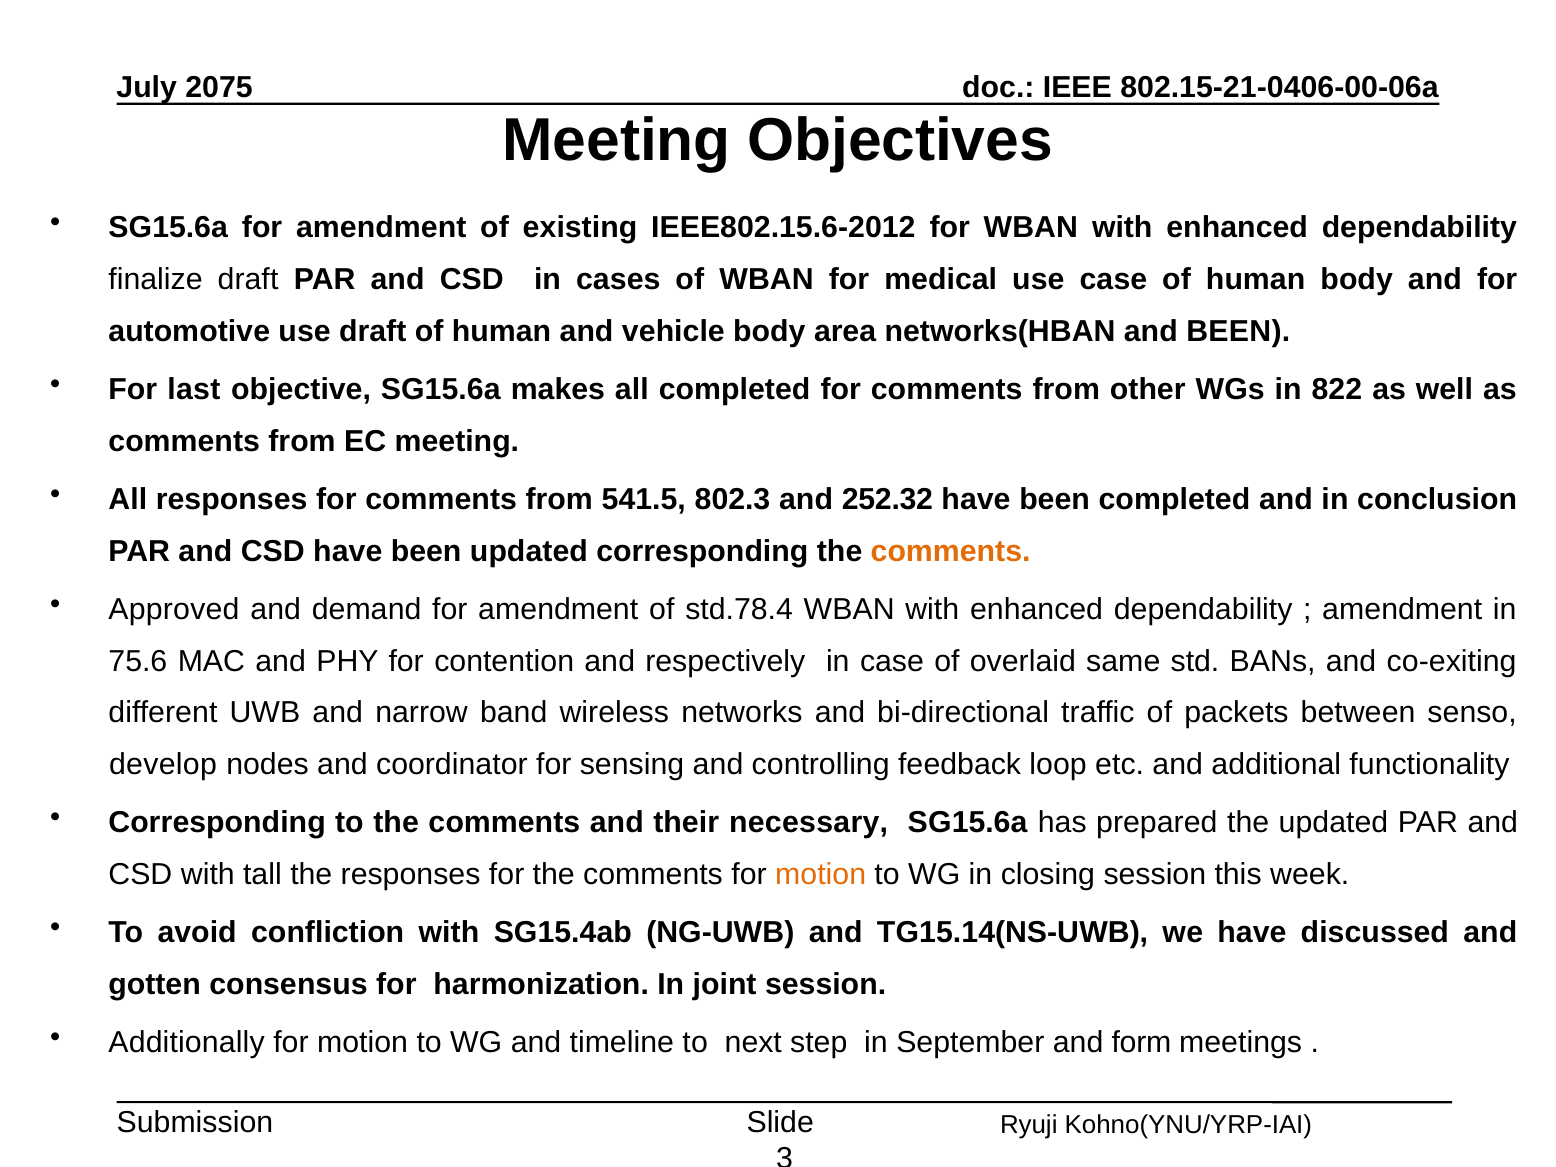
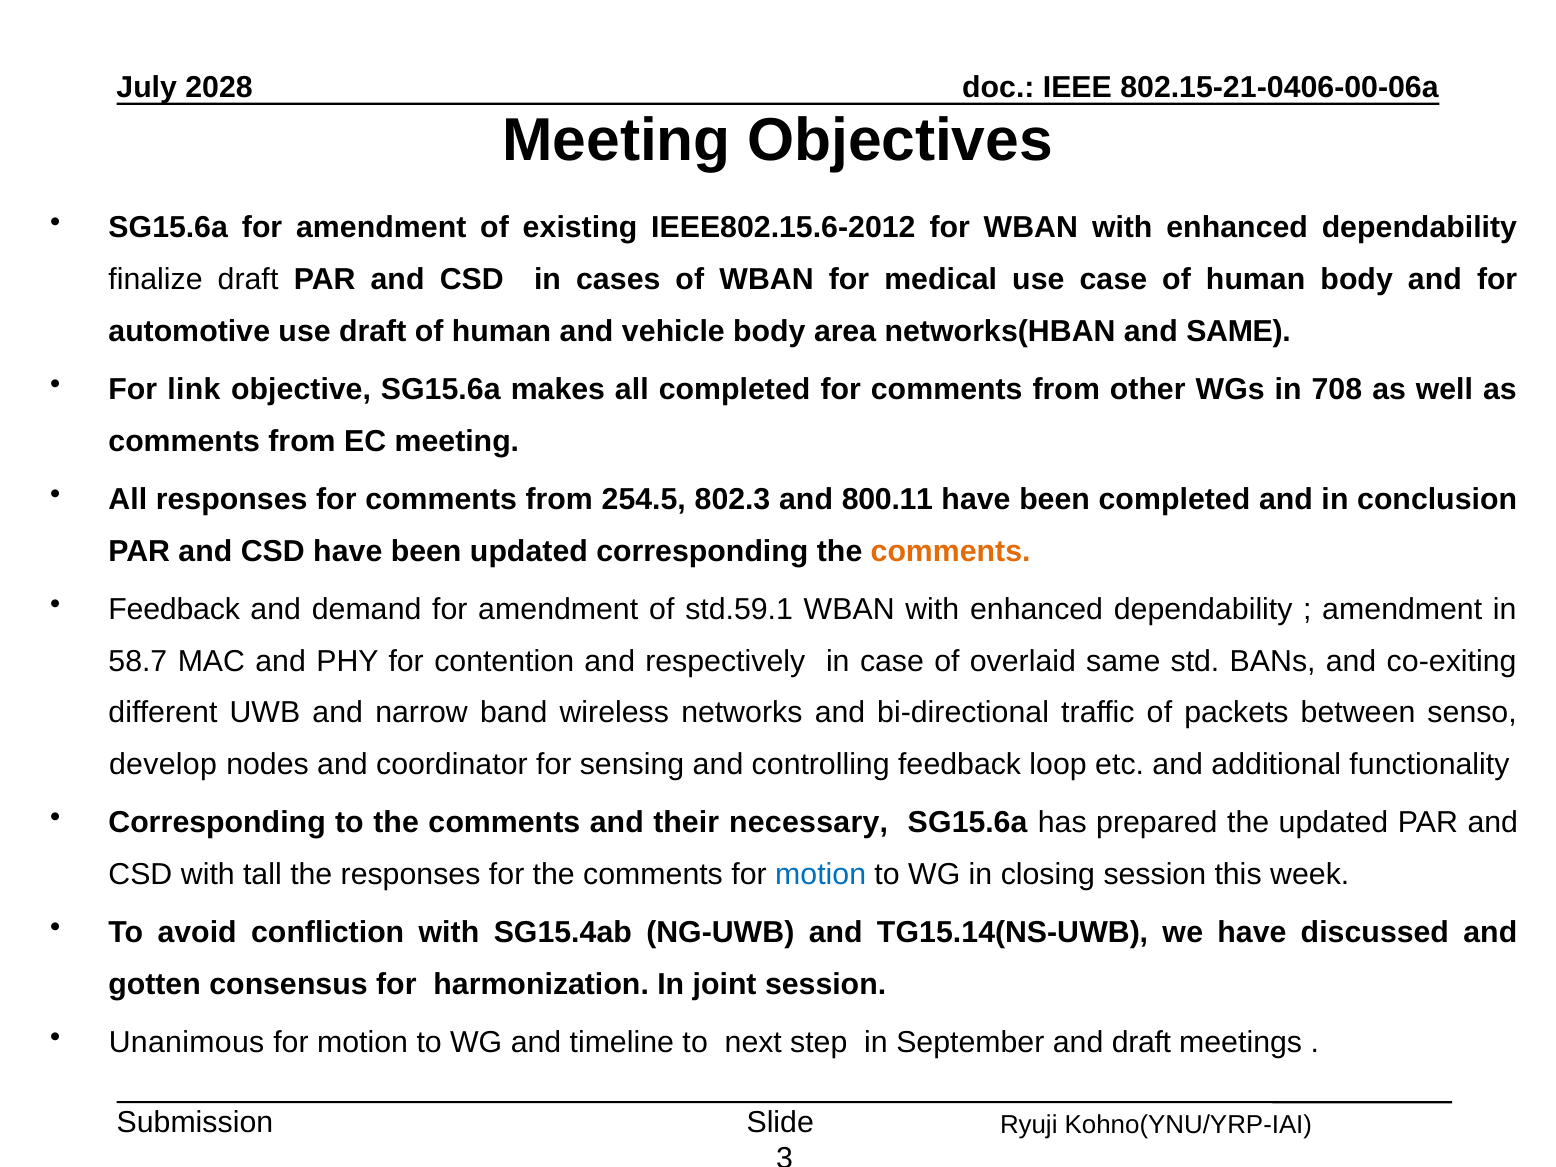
2075: 2075 -> 2028
and BEEN: BEEN -> SAME
last: last -> link
822: 822 -> 708
541.5: 541.5 -> 254.5
252.32: 252.32 -> 800.11
Approved at (174, 609): Approved -> Feedback
std.78.4: std.78.4 -> std.59.1
75.6: 75.6 -> 58.7
motion at (821, 875) colour: orange -> blue
Additionally: Additionally -> Unanimous
and form: form -> draft
